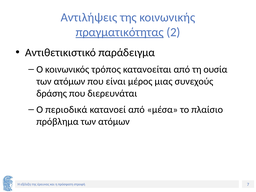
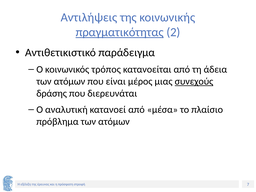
ουσία: ουσία -> άδεια
συνεχούς underline: none -> present
περιοδικά: περιοδικά -> αναλυτική
